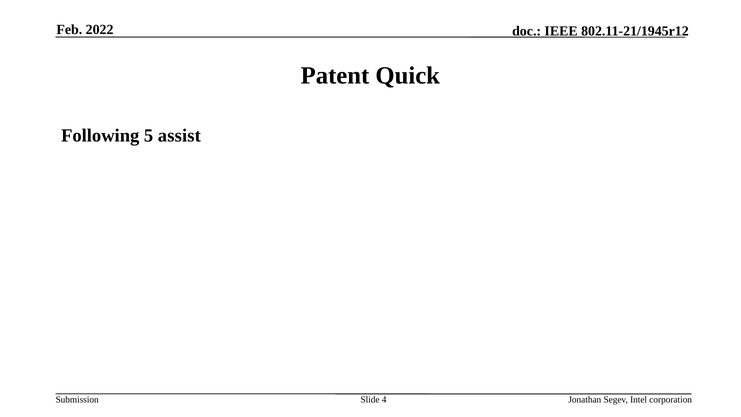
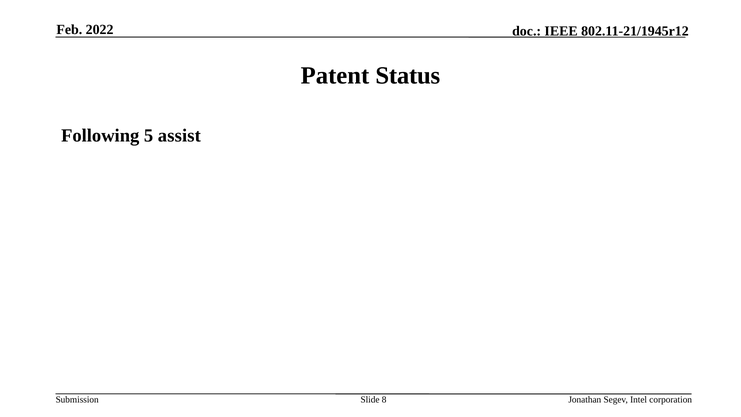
Quick: Quick -> Status
4: 4 -> 8
